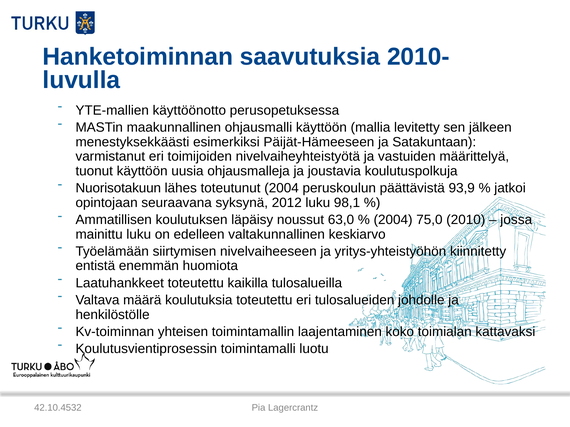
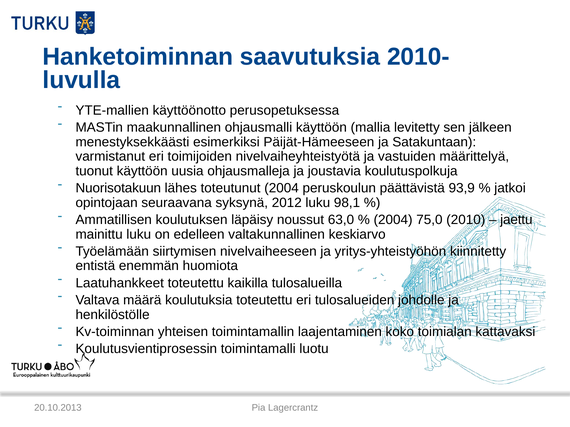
jossa: jossa -> jaettu
42.10.4532: 42.10.4532 -> 20.10.2013
